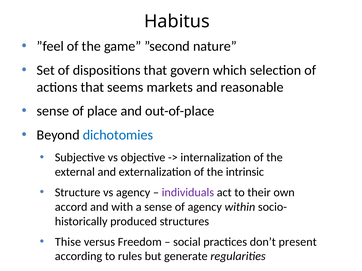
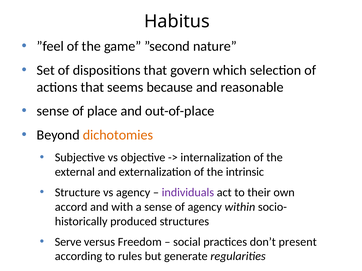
markets: markets -> because
dichotomies colour: blue -> orange
Thise: Thise -> Serve
